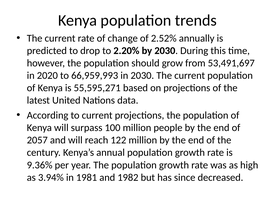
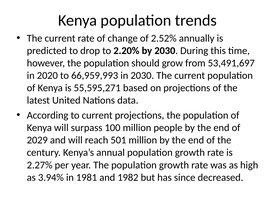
2057: 2057 -> 2029
122: 122 -> 501
9.36%: 9.36% -> 2.27%
